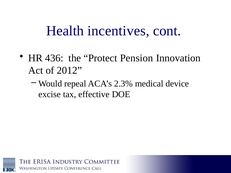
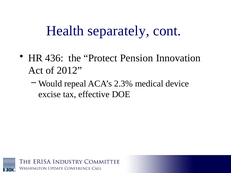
incentives: incentives -> separately
